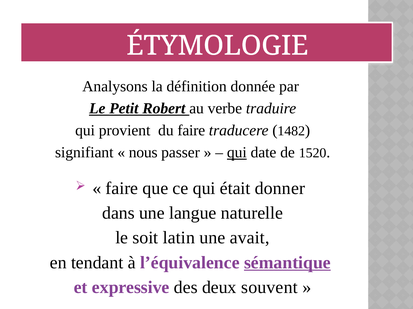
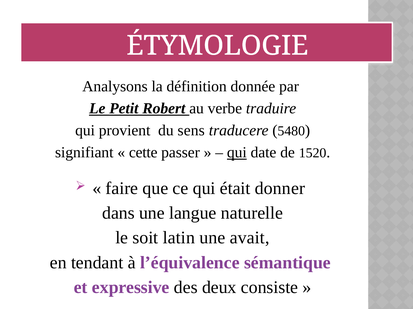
du faire: faire -> sens
1482: 1482 -> 5480
nous: nous -> cette
sémantique underline: present -> none
souvent: souvent -> consiste
